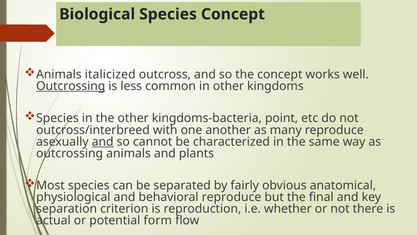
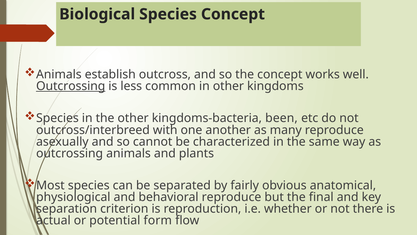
italicized: italicized -> establish
point: point -> been
and at (103, 141) underline: present -> none
